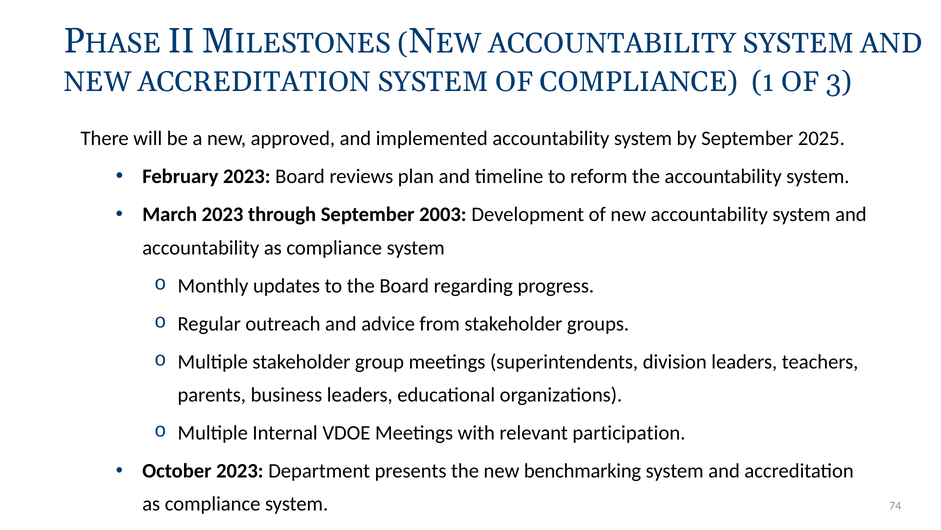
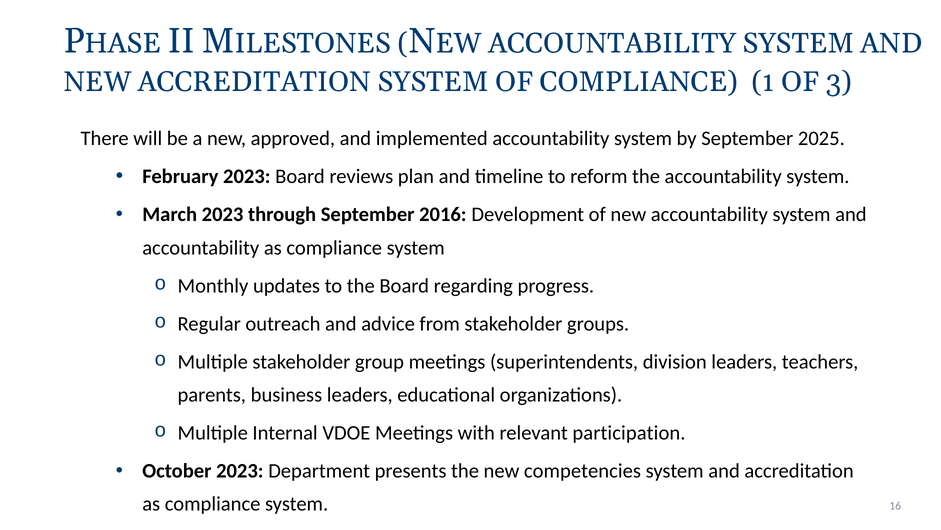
2003: 2003 -> 2016
benchmarking: benchmarking -> competencies
74: 74 -> 16
